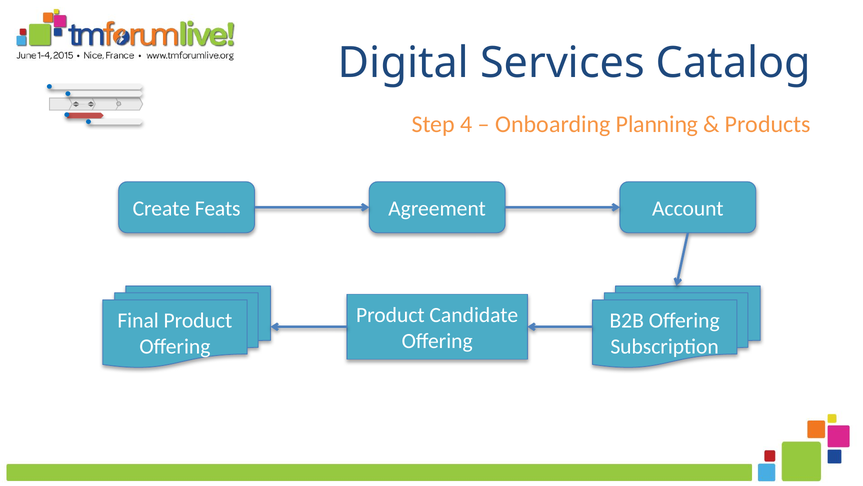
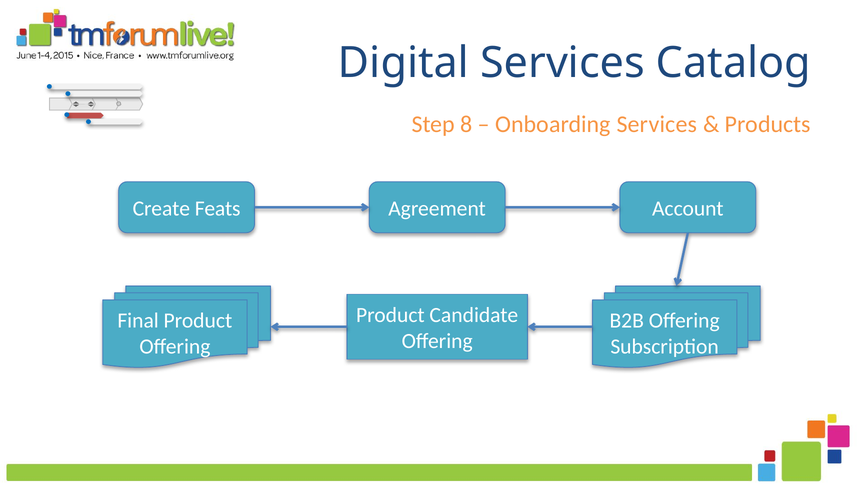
4: 4 -> 8
Onboarding Planning: Planning -> Services
